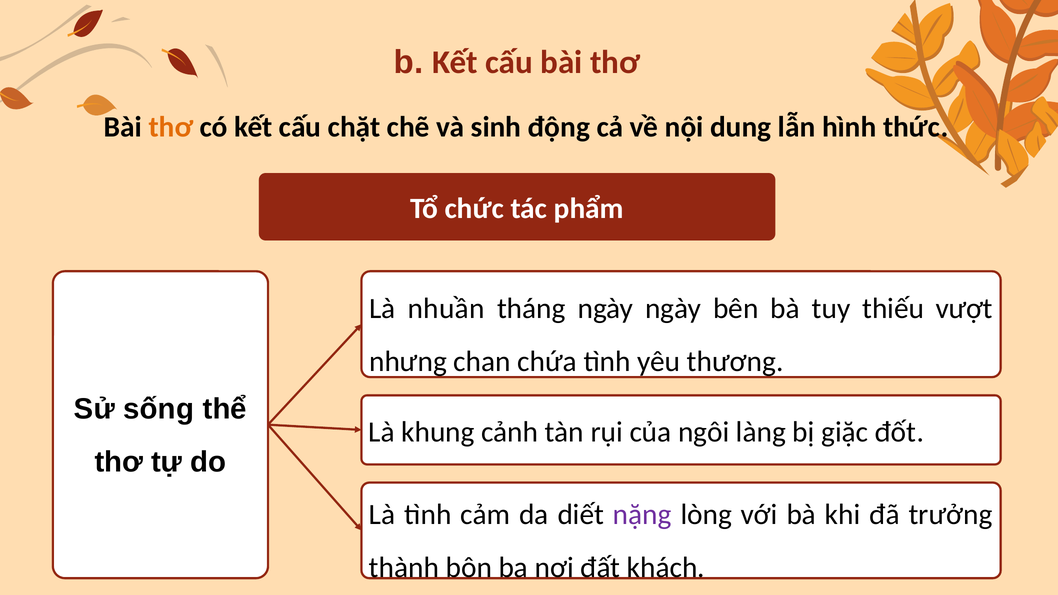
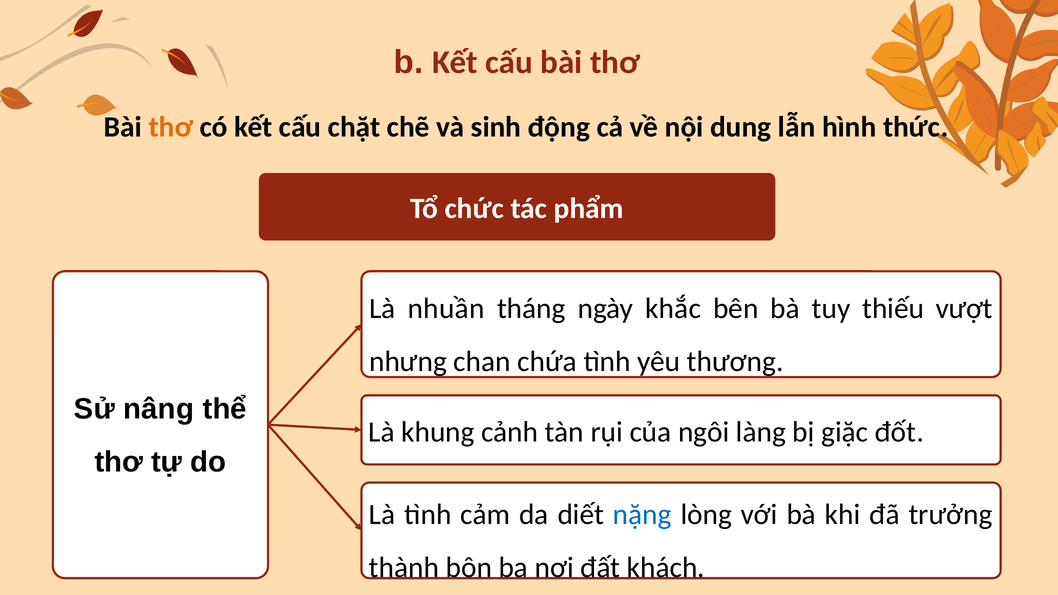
ngày ngày: ngày -> khắc
sống: sống -> nâng
nặng colour: purple -> blue
